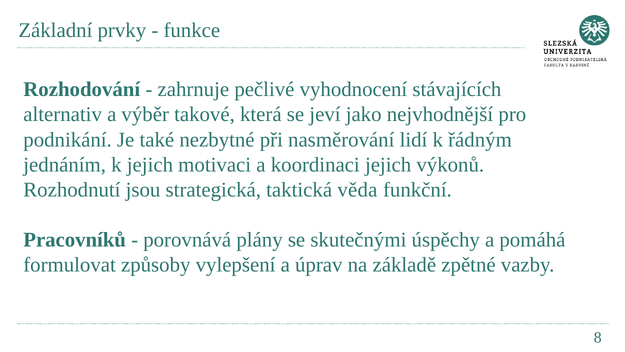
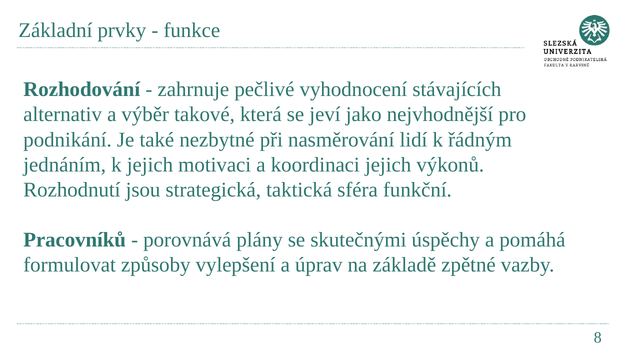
věda: věda -> sféra
